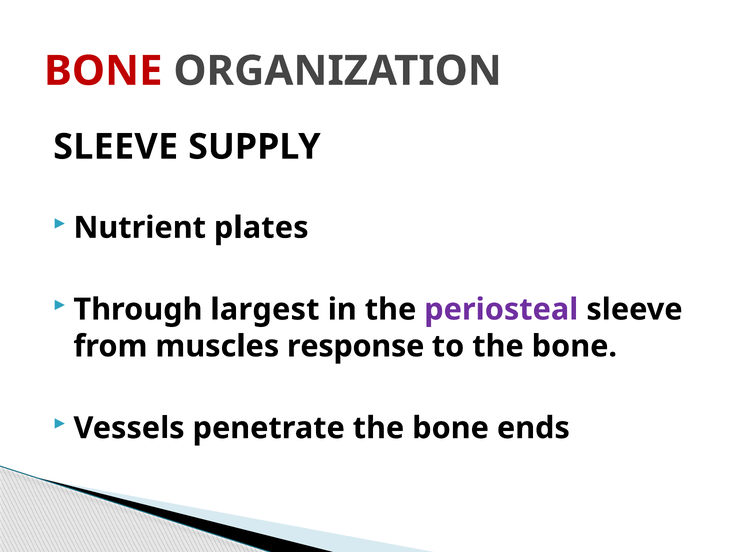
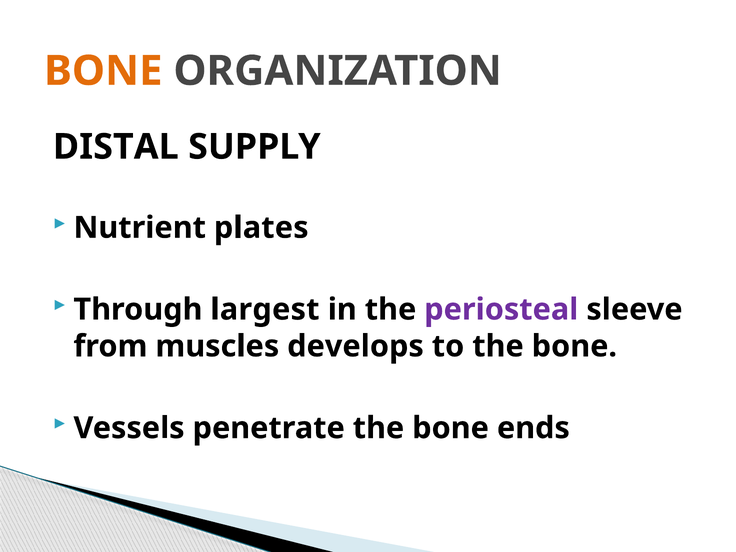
BONE at (103, 71) colour: red -> orange
SLEEVE at (116, 147): SLEEVE -> DISTAL
response: response -> develops
